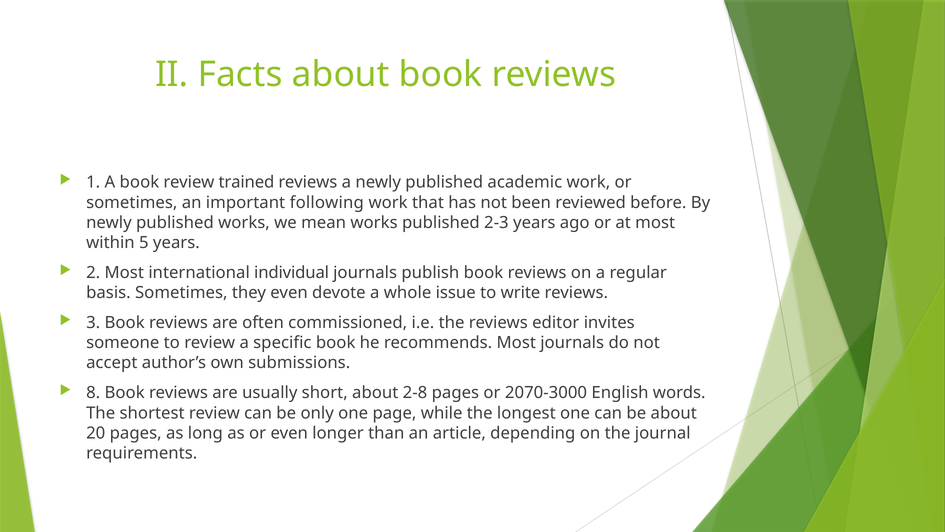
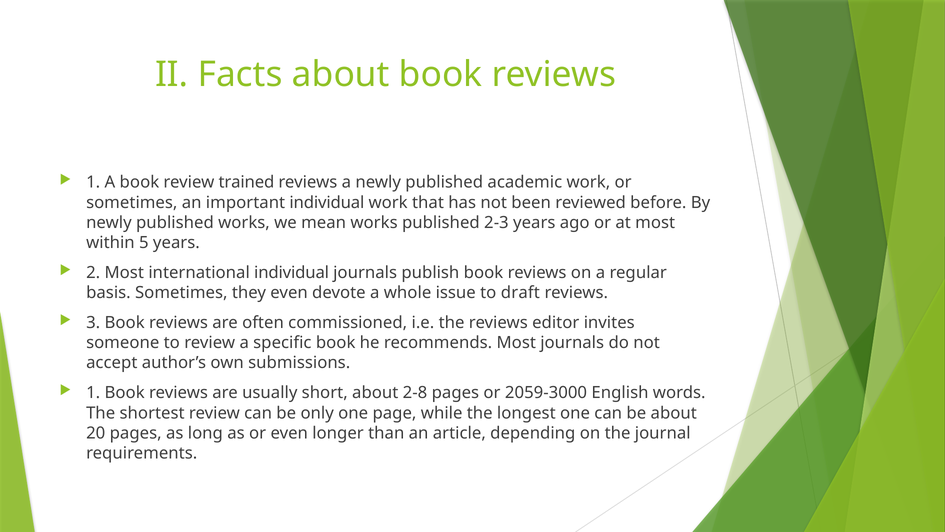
important following: following -> individual
write: write -> draft
8 at (93, 393): 8 -> 1
2070-3000: 2070-3000 -> 2059-3000
